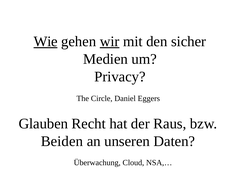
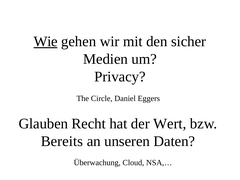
wir underline: present -> none
Raus: Raus -> Wert
Beiden: Beiden -> Bereits
